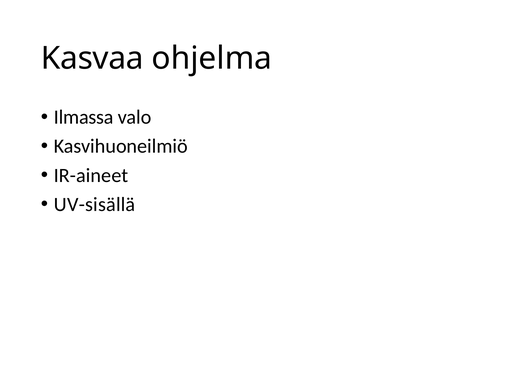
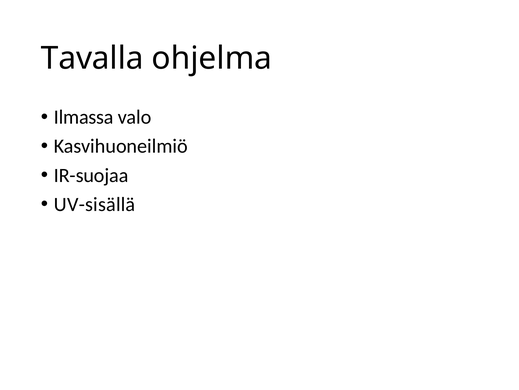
Kasvaa: Kasvaa -> Tavalla
IR-aineet: IR-aineet -> IR-suojaa
